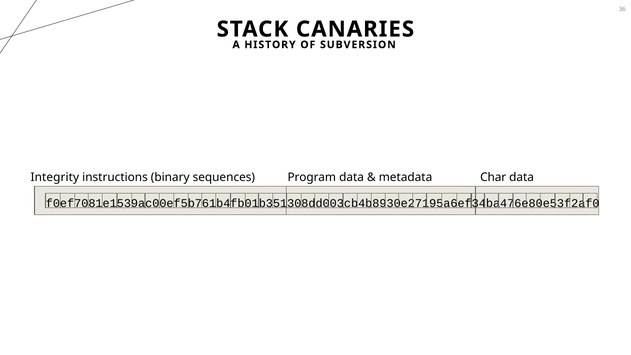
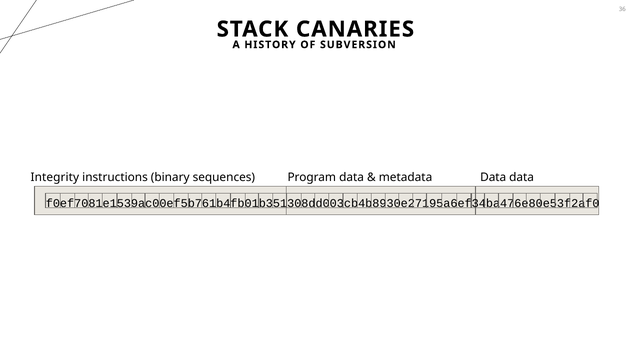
metadata Char: Char -> Data
